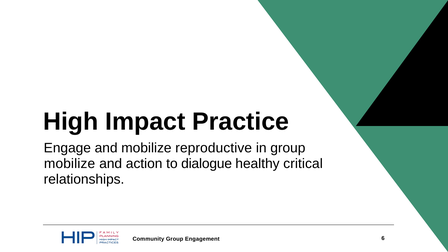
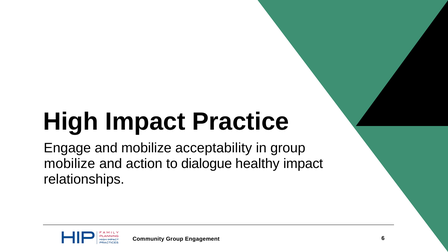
reproductive: reproductive -> acceptability
healthy critical: critical -> impact
